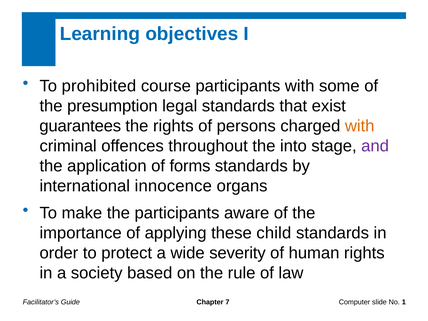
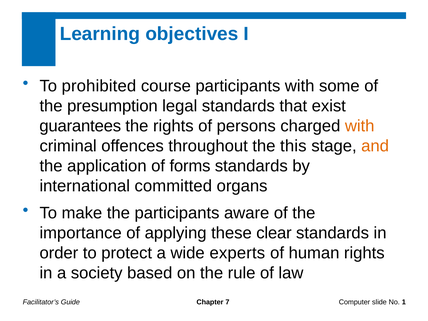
into: into -> this
and colour: purple -> orange
innocence: innocence -> committed
child: child -> clear
severity: severity -> experts
